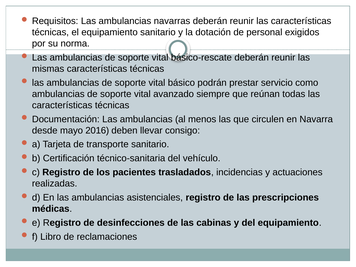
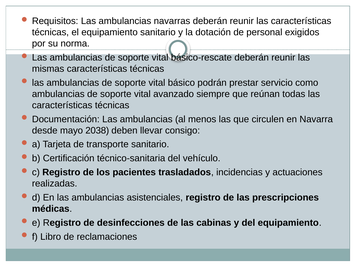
2016: 2016 -> 2038
